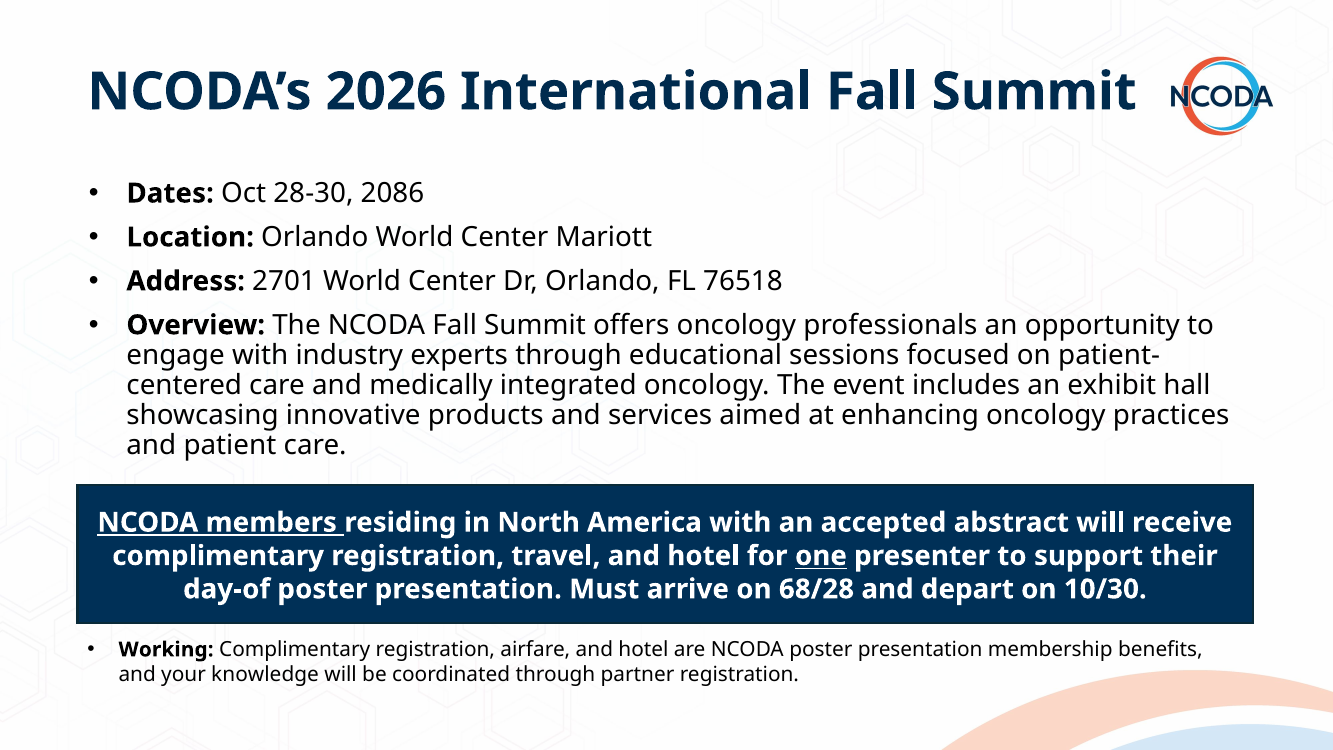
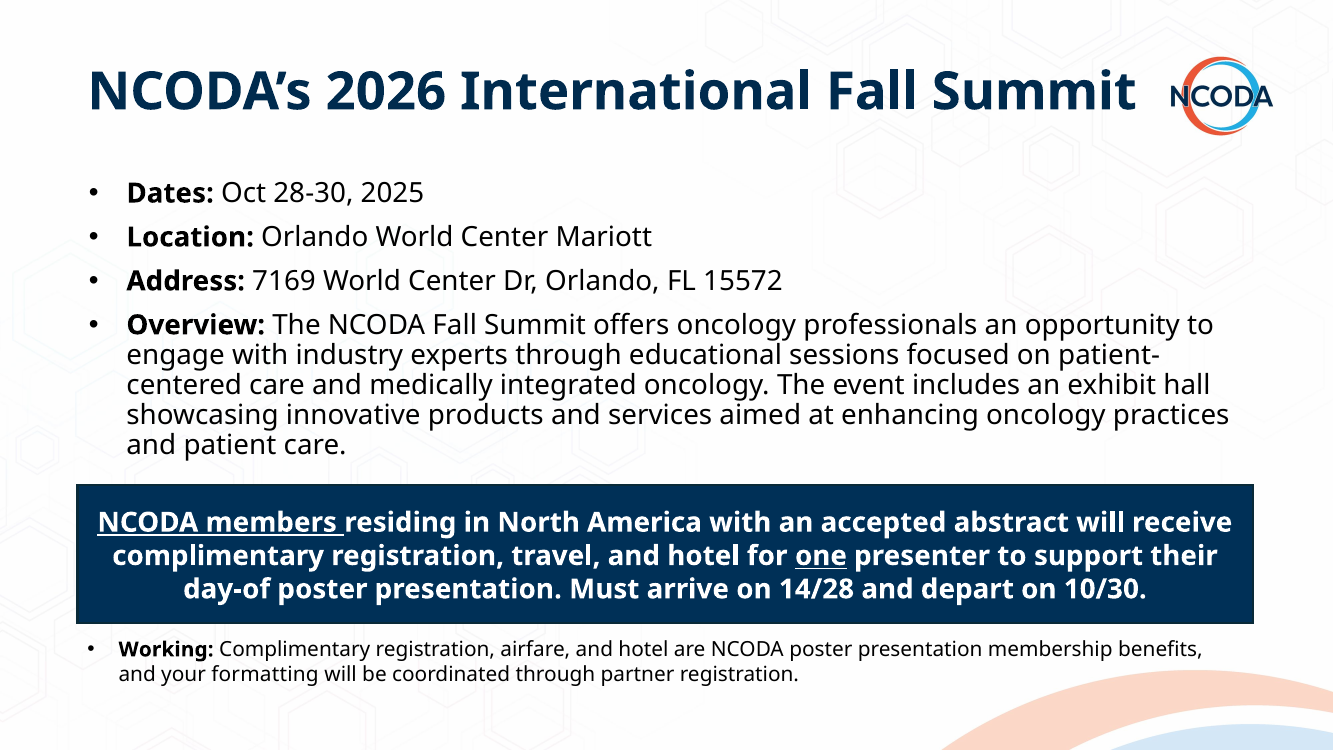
2086: 2086 -> 2025
2701: 2701 -> 7169
76518: 76518 -> 15572
68/28: 68/28 -> 14/28
knowledge: knowledge -> formatting
